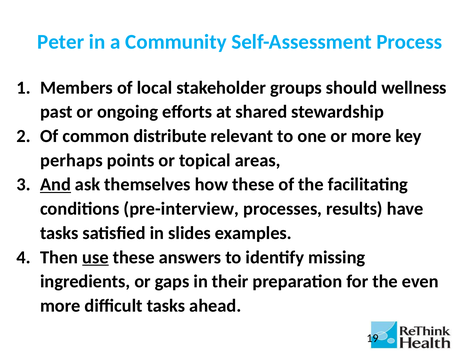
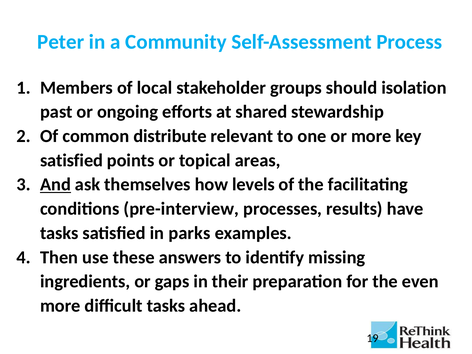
wellness: wellness -> isolation
perhaps at (71, 160): perhaps -> satisfied
how these: these -> levels
slides: slides -> parks
use underline: present -> none
